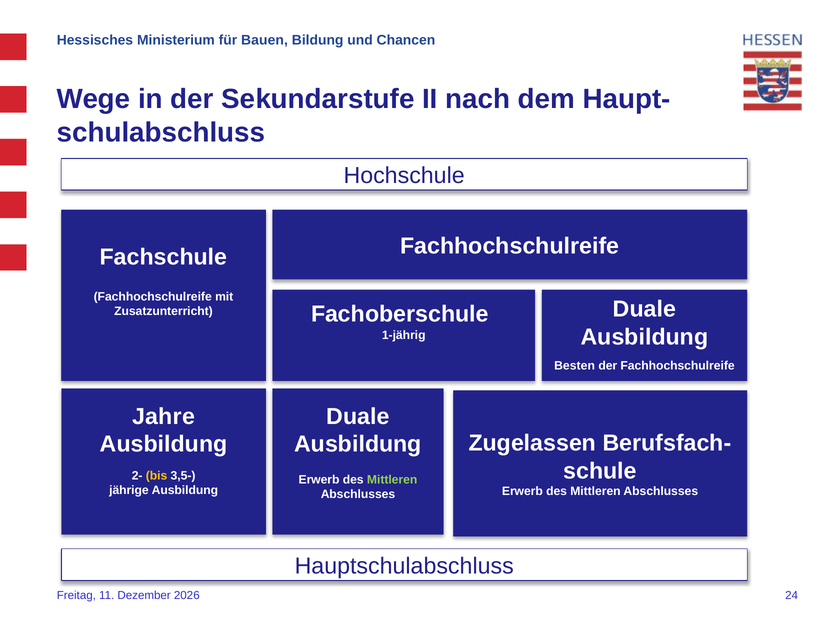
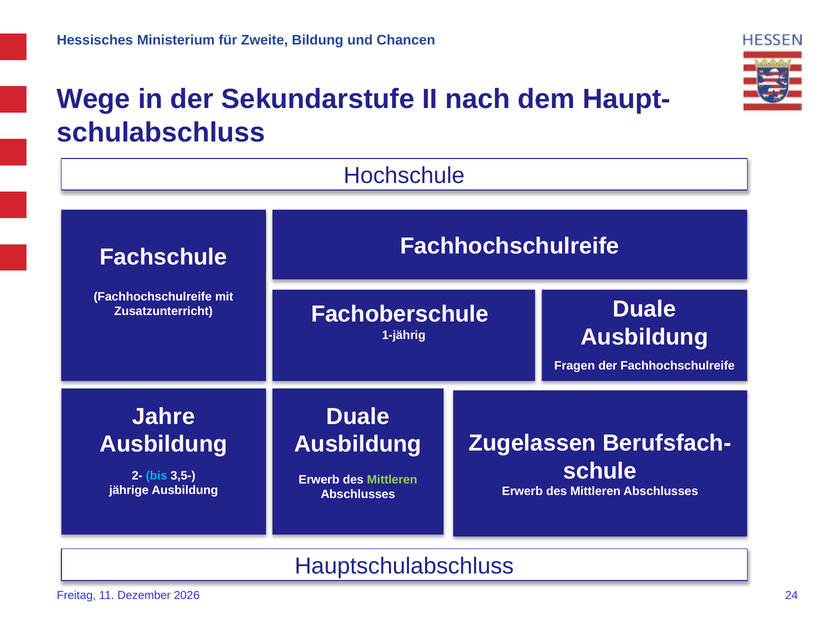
Bauen: Bauen -> Zweite
Besten: Besten -> Fragen
bis colour: yellow -> light blue
